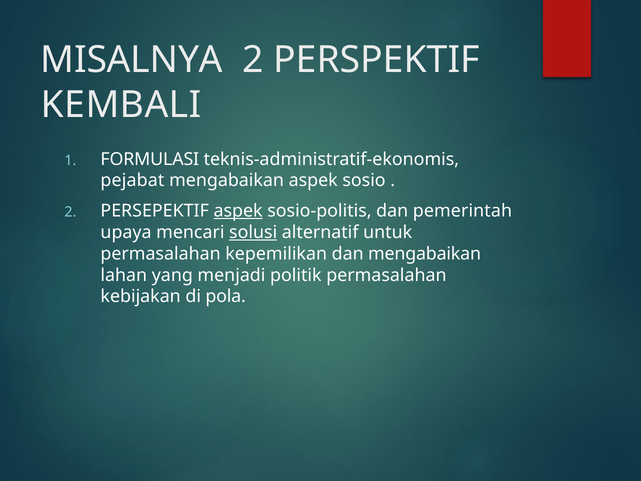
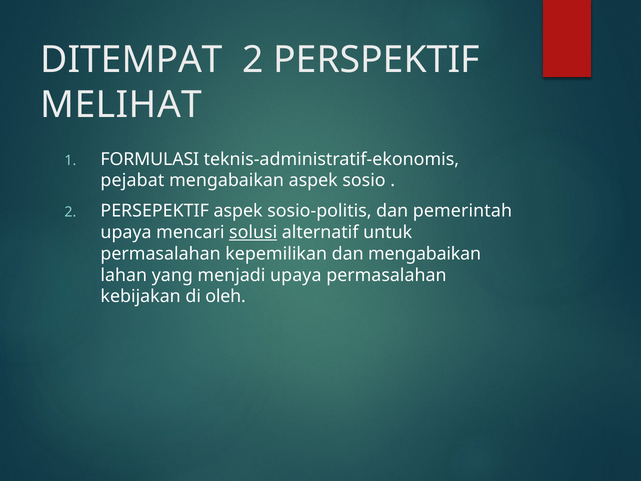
MISALNYA: MISALNYA -> DITEMPAT
KEMBALI: KEMBALI -> MELIHAT
aspek at (238, 211) underline: present -> none
menjadi politik: politik -> upaya
pola: pola -> oleh
